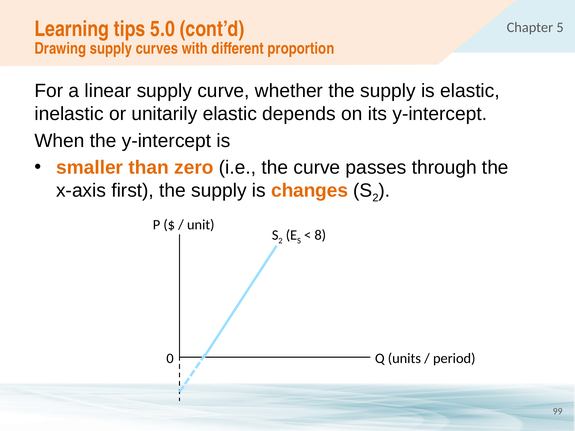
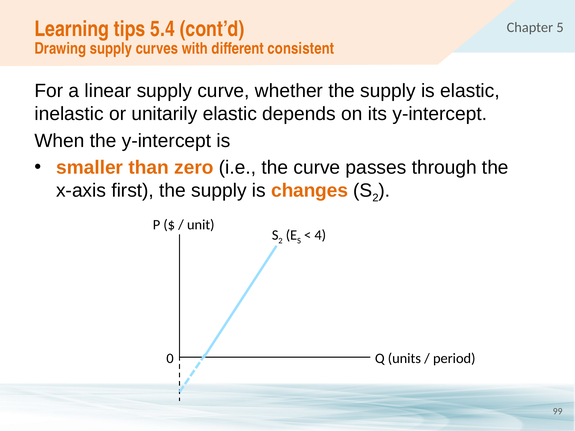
5.0: 5.0 -> 5.4
proportion: proportion -> consistent
8: 8 -> 4
